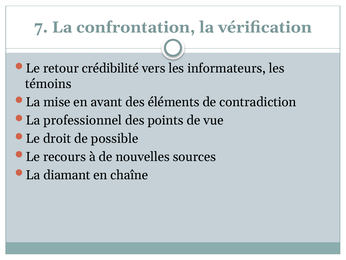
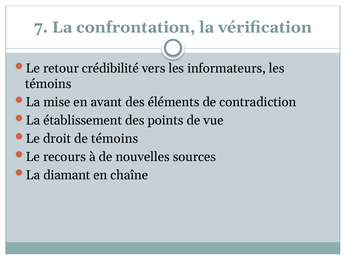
professionnel: professionnel -> établissement
de possible: possible -> témoins
